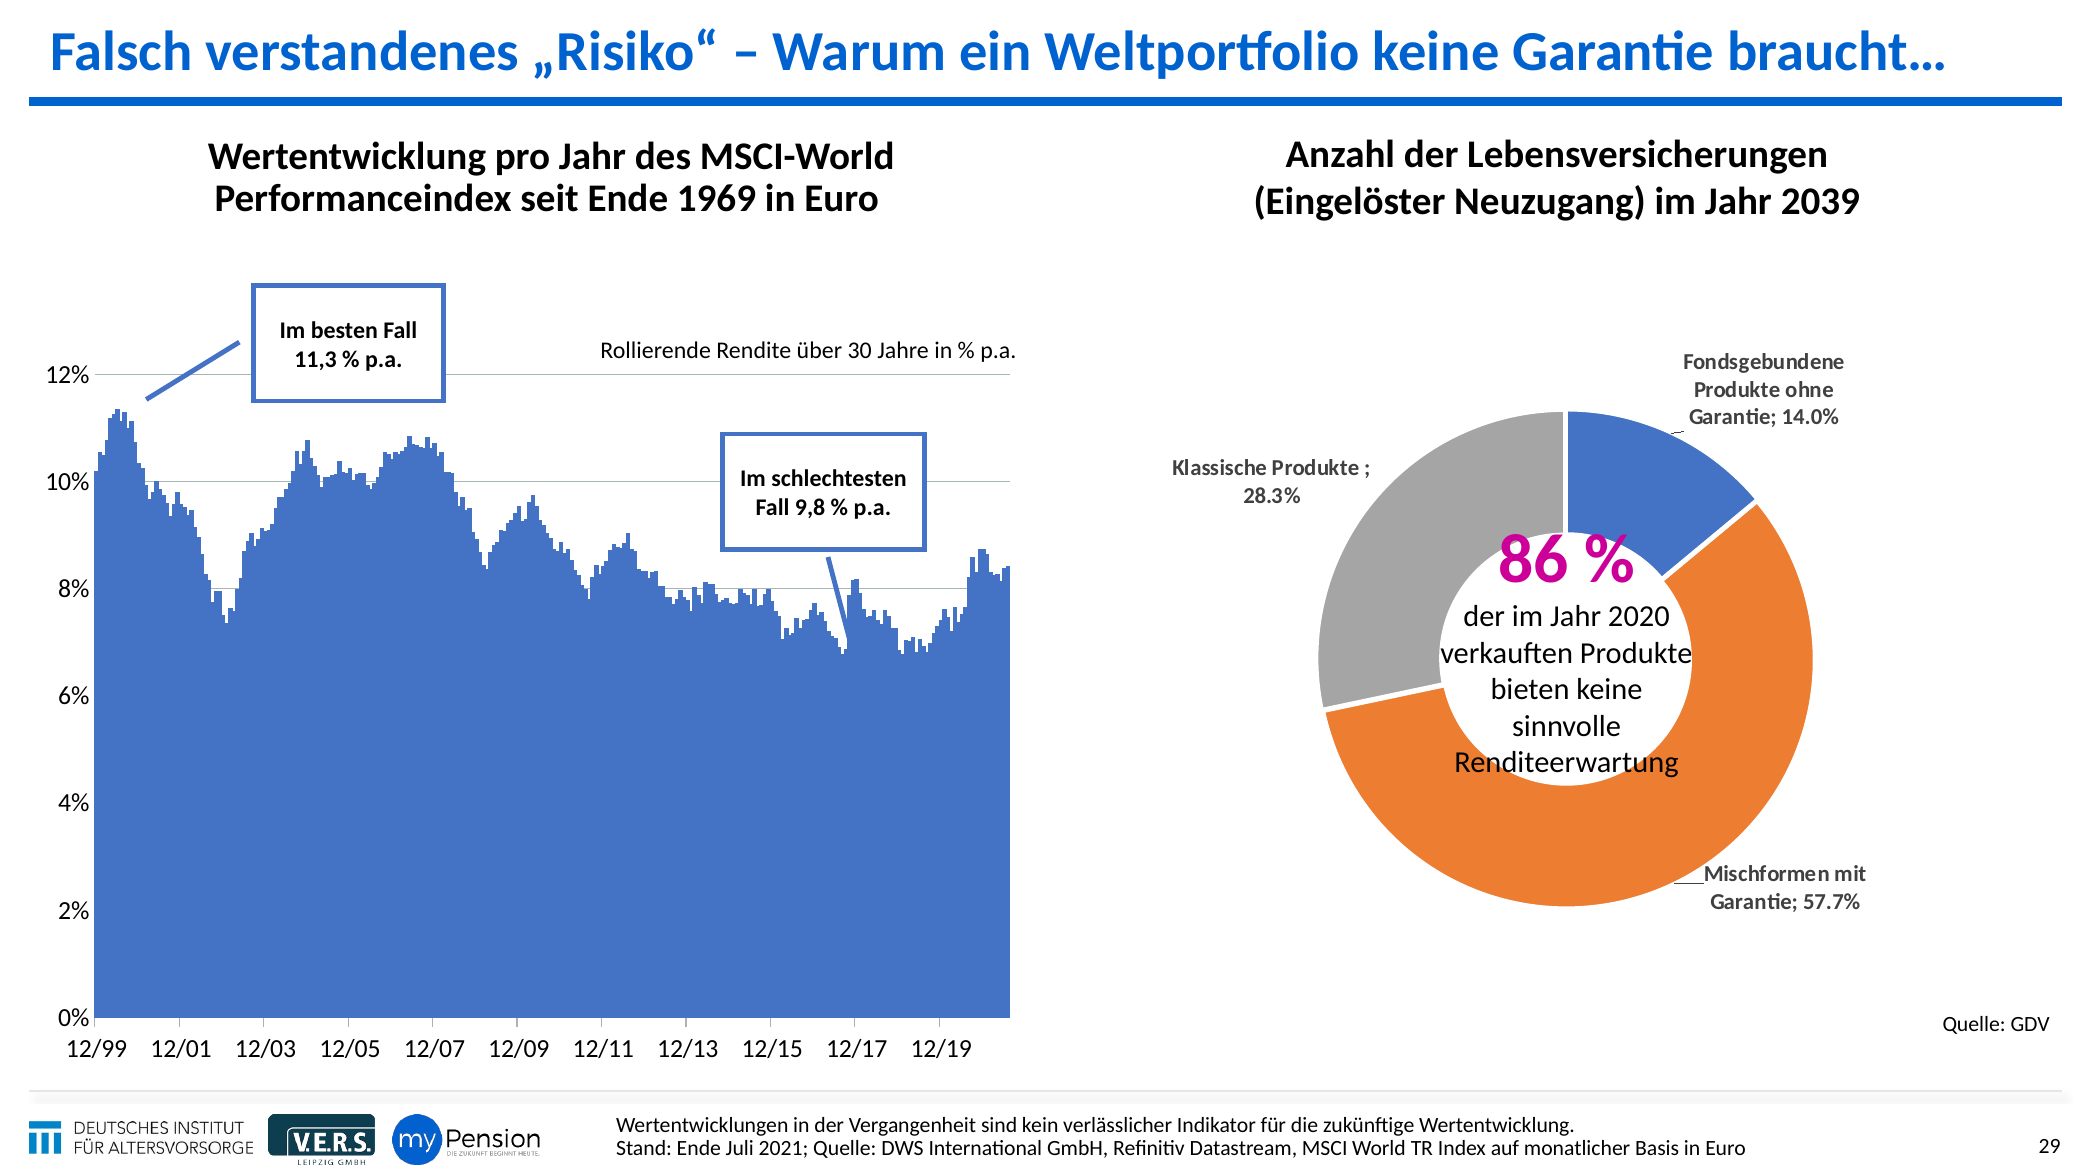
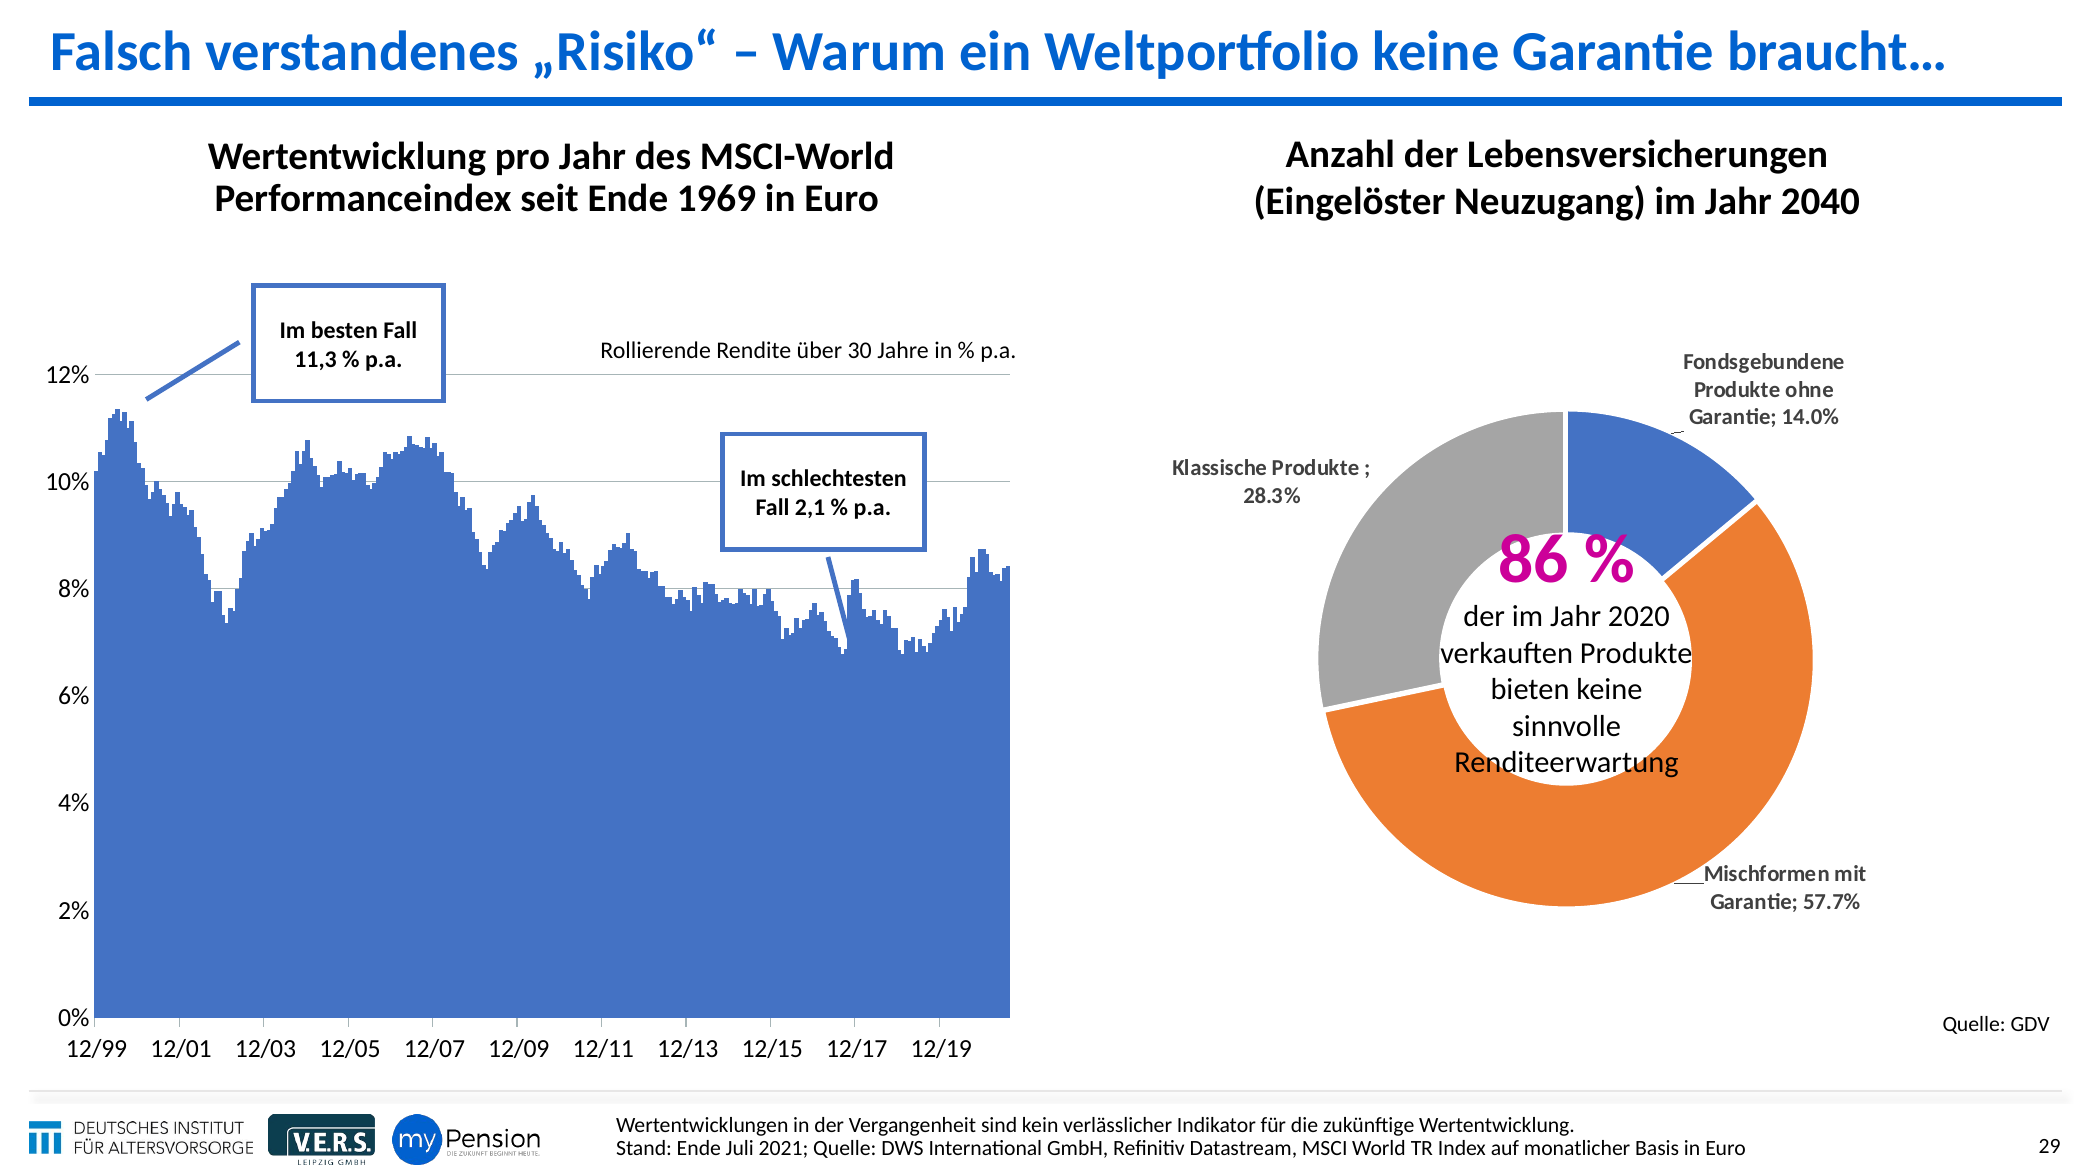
2039: 2039 -> 2040
9,8: 9,8 -> 2,1
